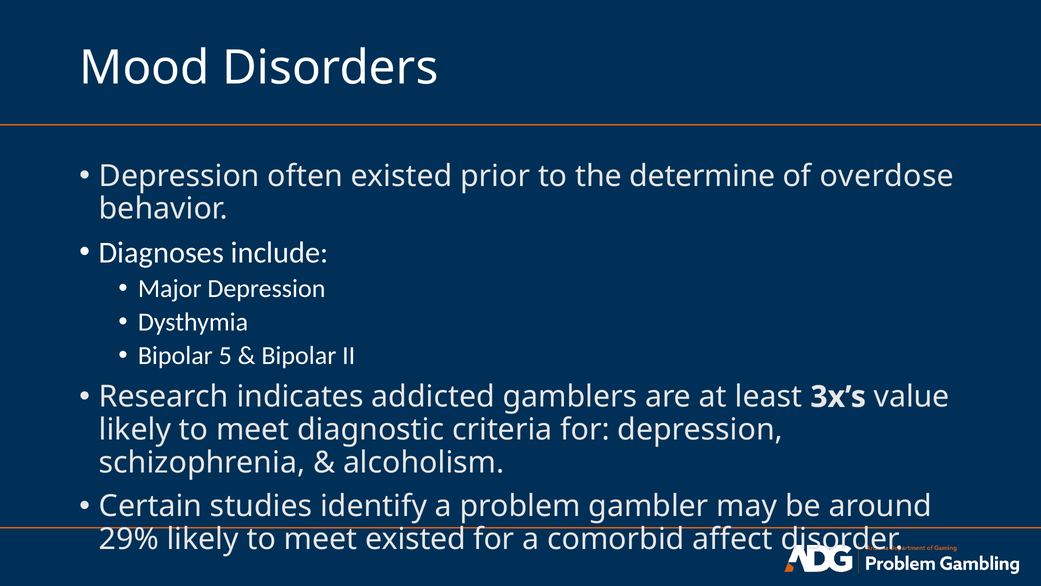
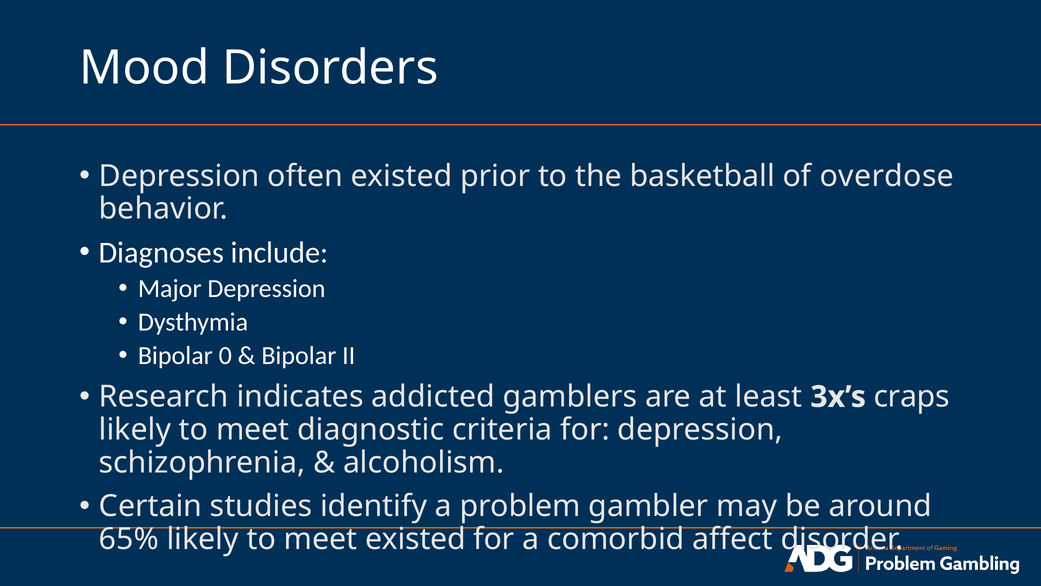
determine: determine -> basketball
5: 5 -> 0
value: value -> craps
29%: 29% -> 65%
